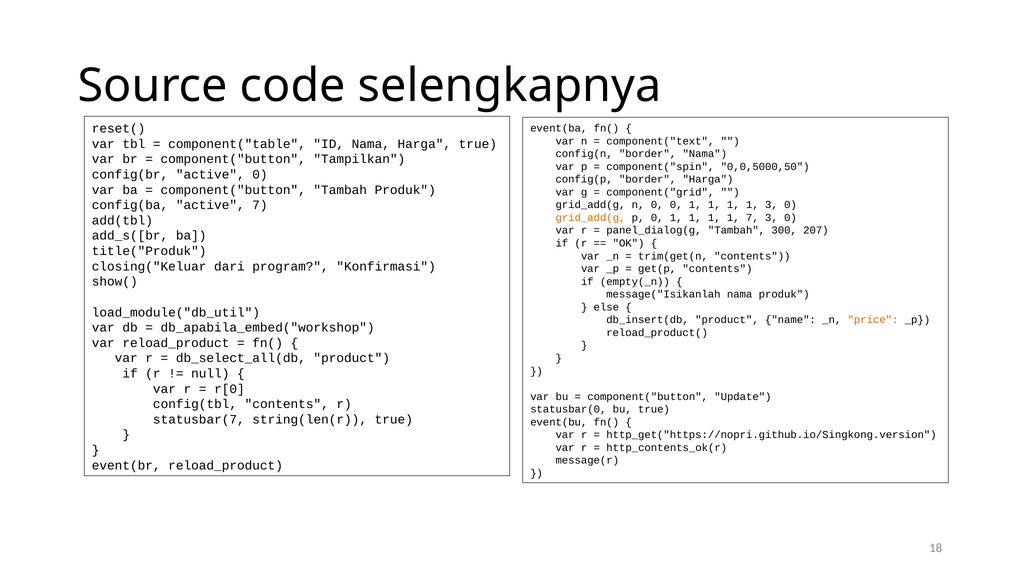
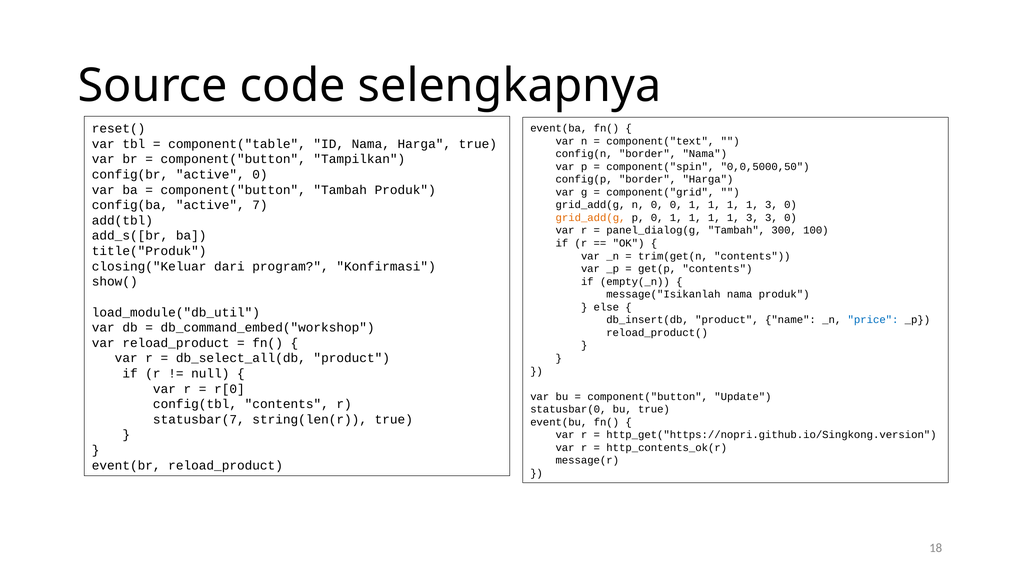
7 at (752, 218): 7 -> 3
207: 207 -> 100
price colour: orange -> blue
db_apabila_embed("workshop: db_apabila_embed("workshop -> db_command_embed("workshop
